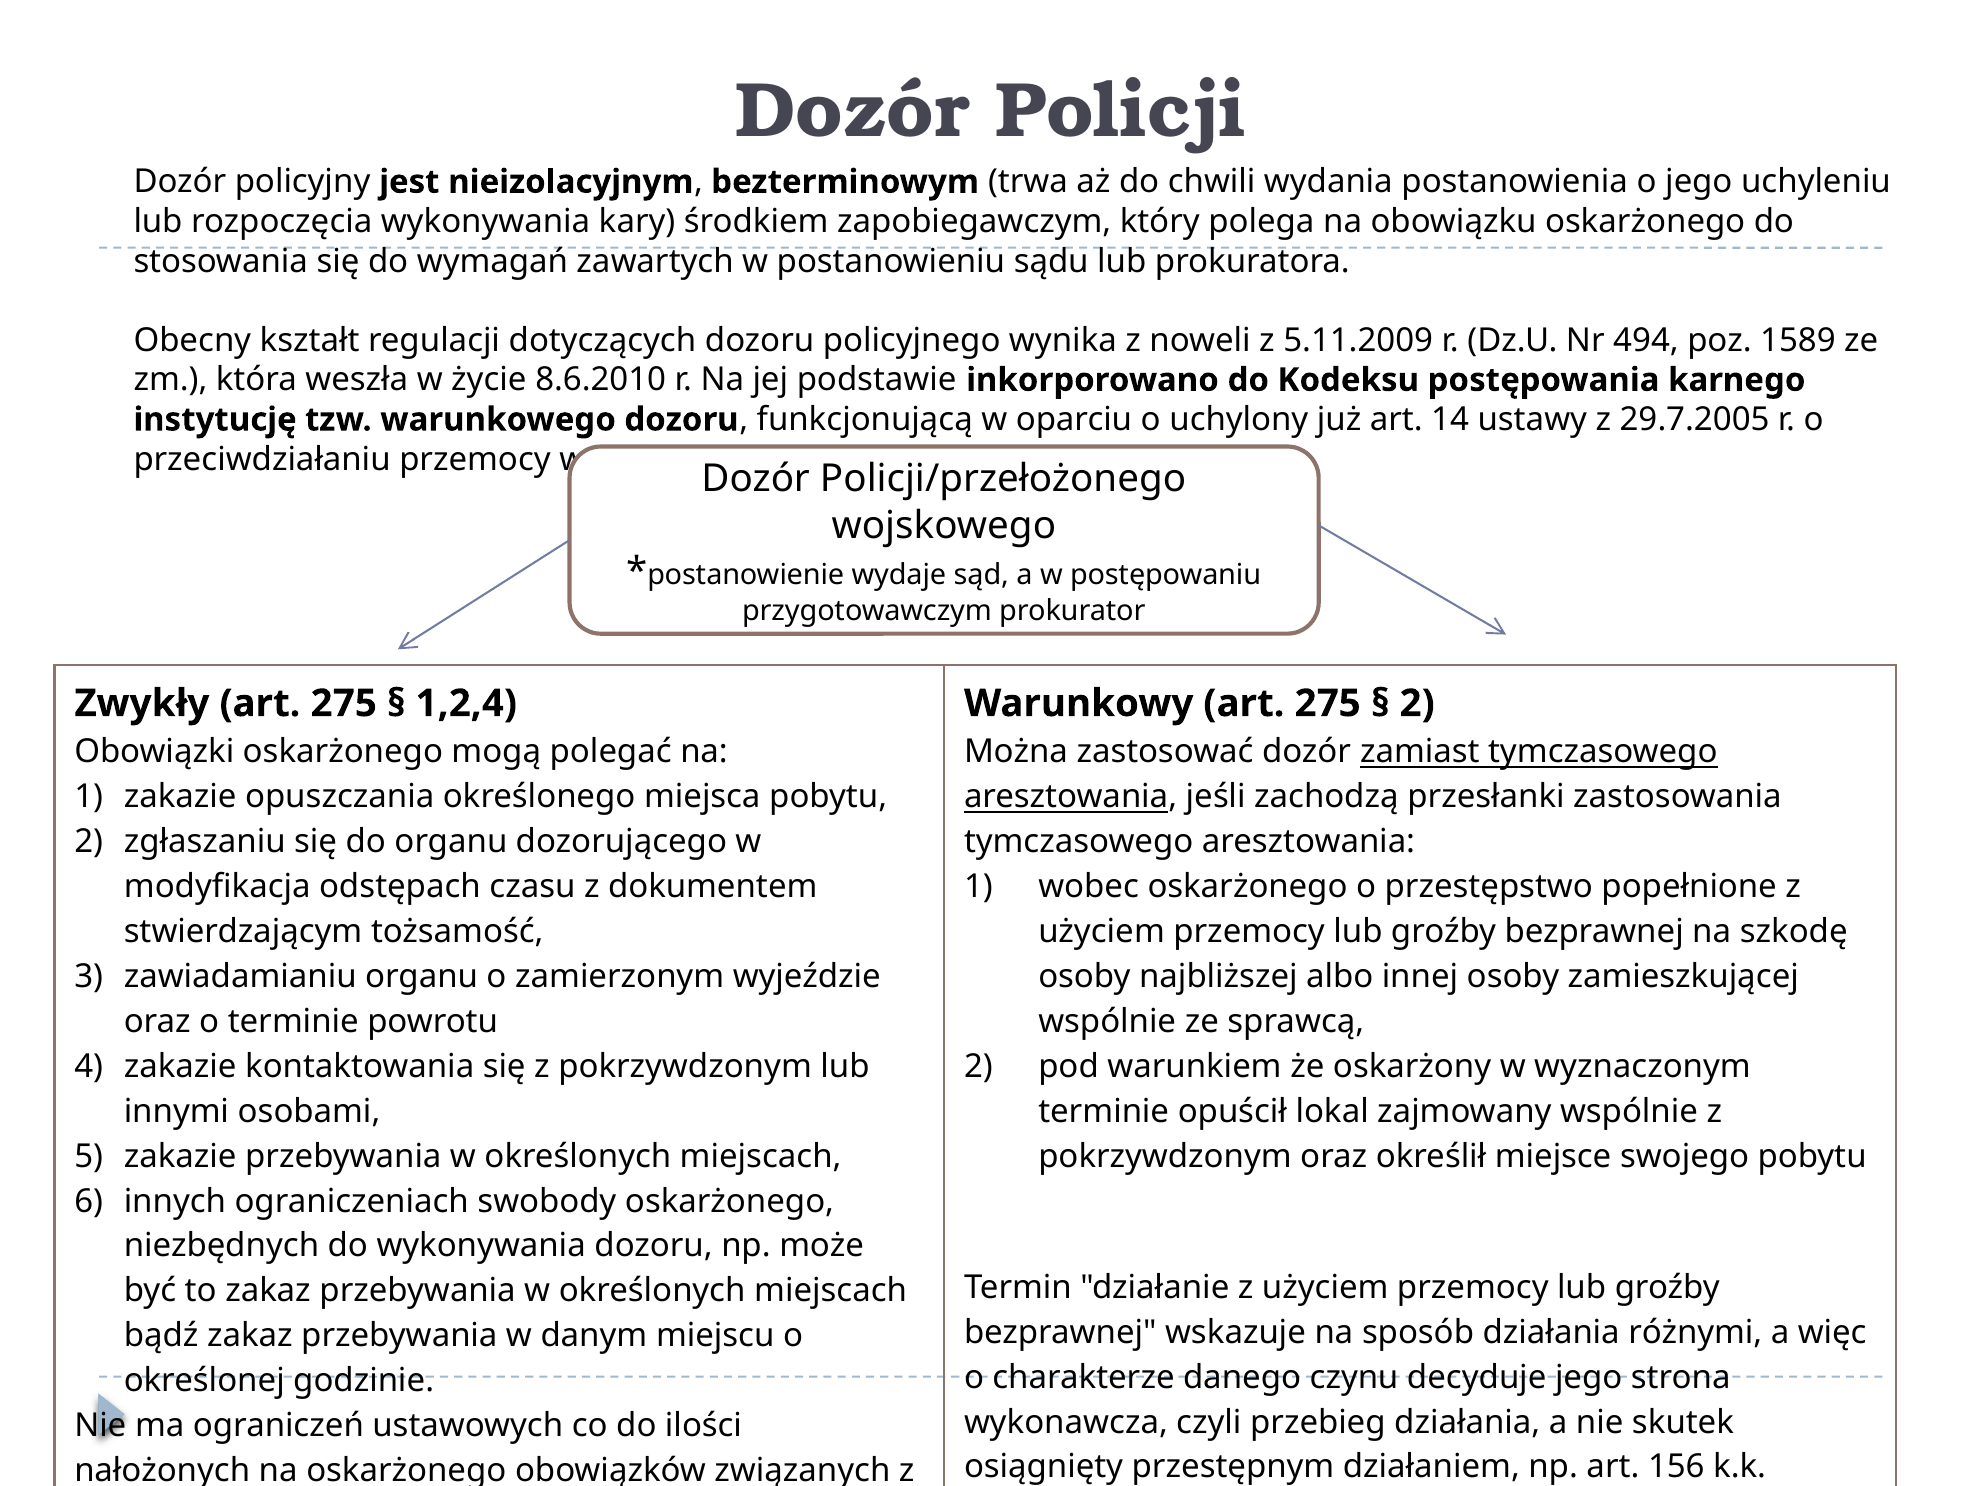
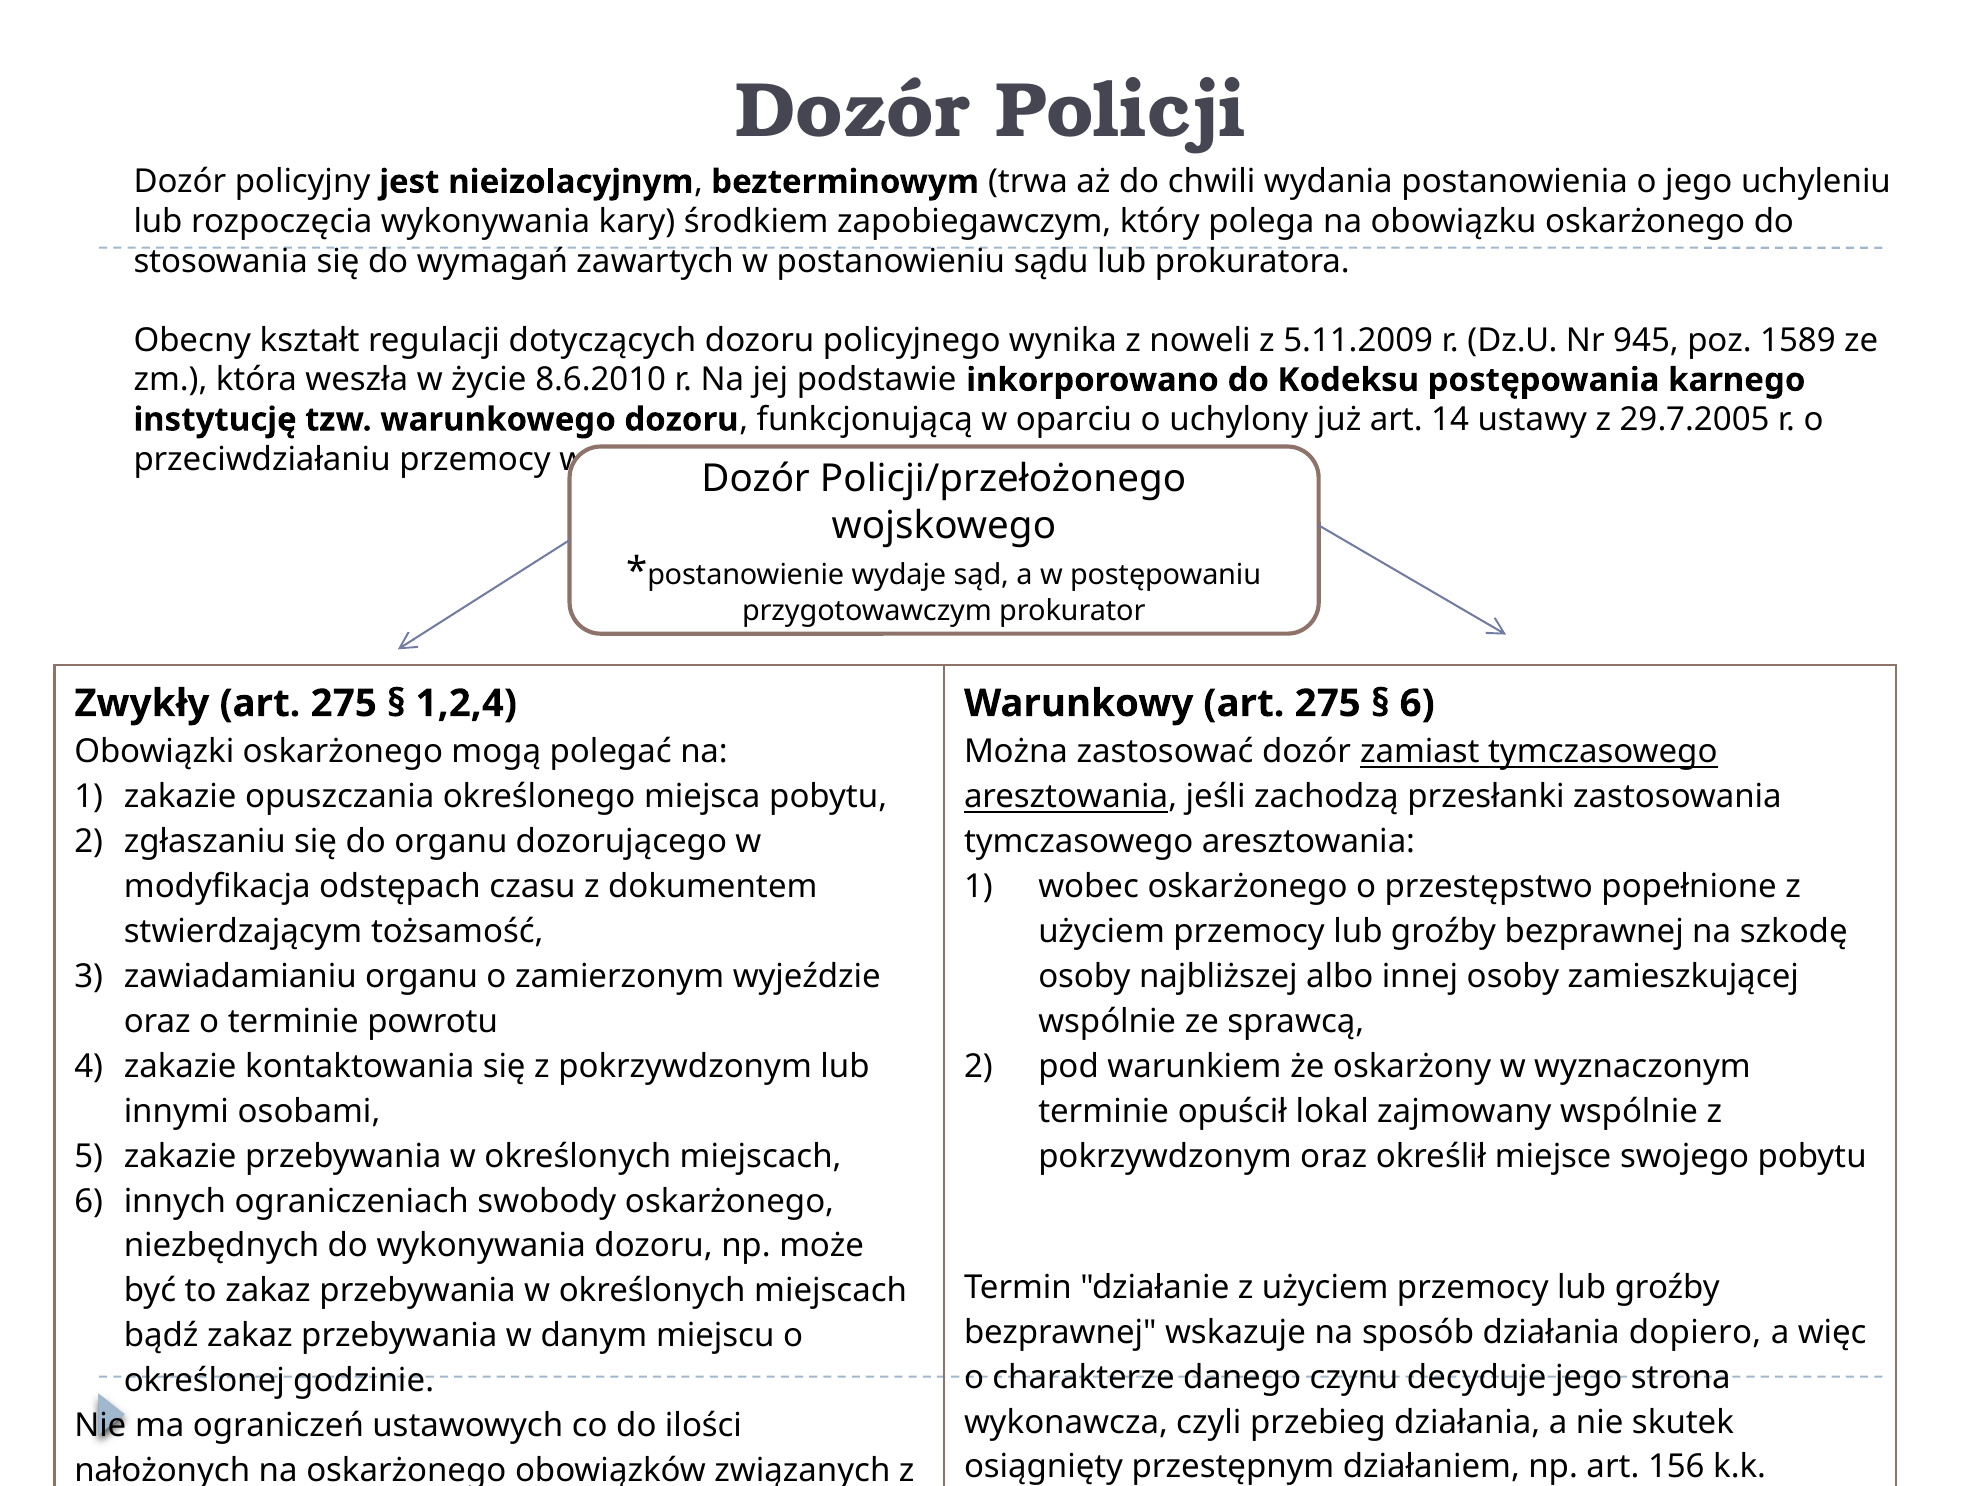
494: 494 -> 945
2 at (1417, 704): 2 -> 6
różnymi: różnymi -> dopiero
